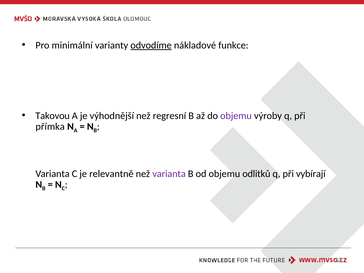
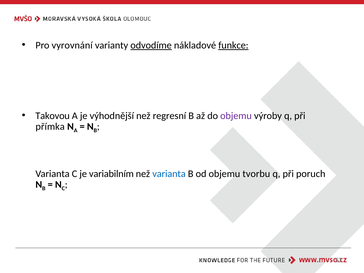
minimální: minimální -> vyrovnání
funkce underline: none -> present
relevantně: relevantně -> variabilním
varianta at (169, 174) colour: purple -> blue
odlitků: odlitků -> tvorbu
vybírají: vybírají -> poruch
